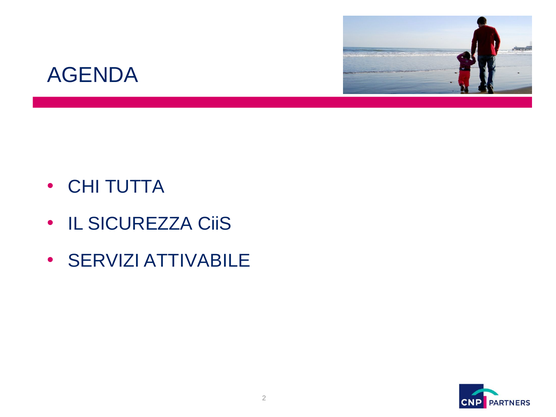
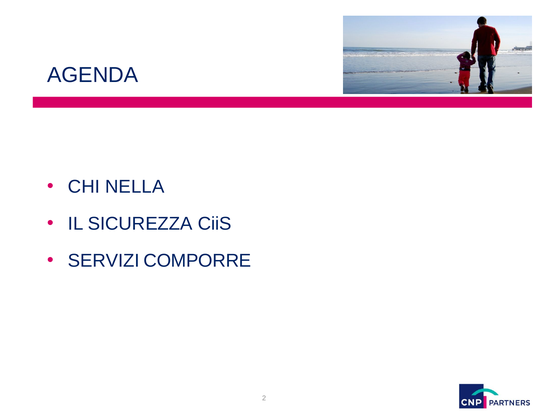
TUTTA: TUTTA -> NELLA
ATTIVABILE: ATTIVABILE -> COMPORRE
